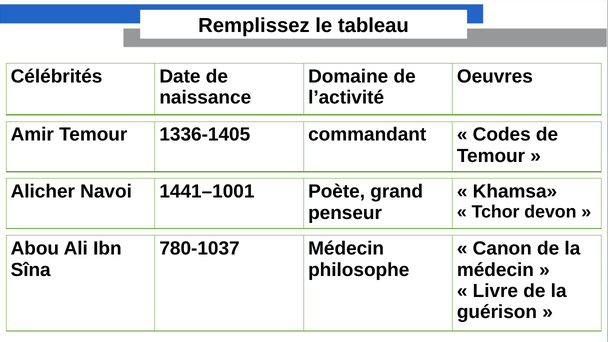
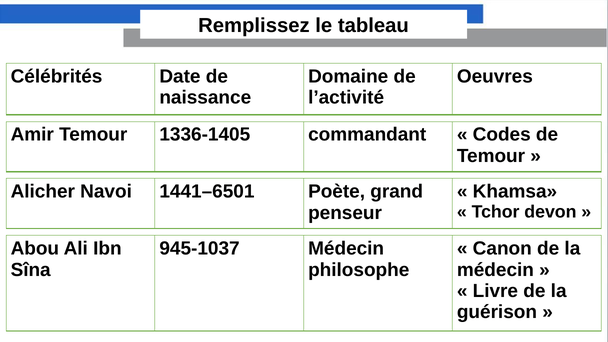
1441–1001: 1441–1001 -> 1441–6501
780-1037: 780-1037 -> 945-1037
